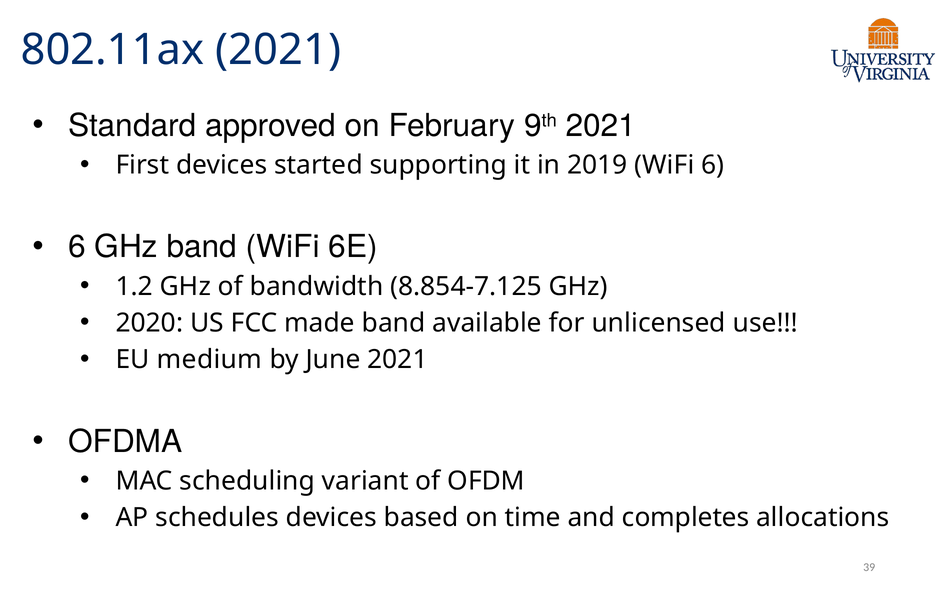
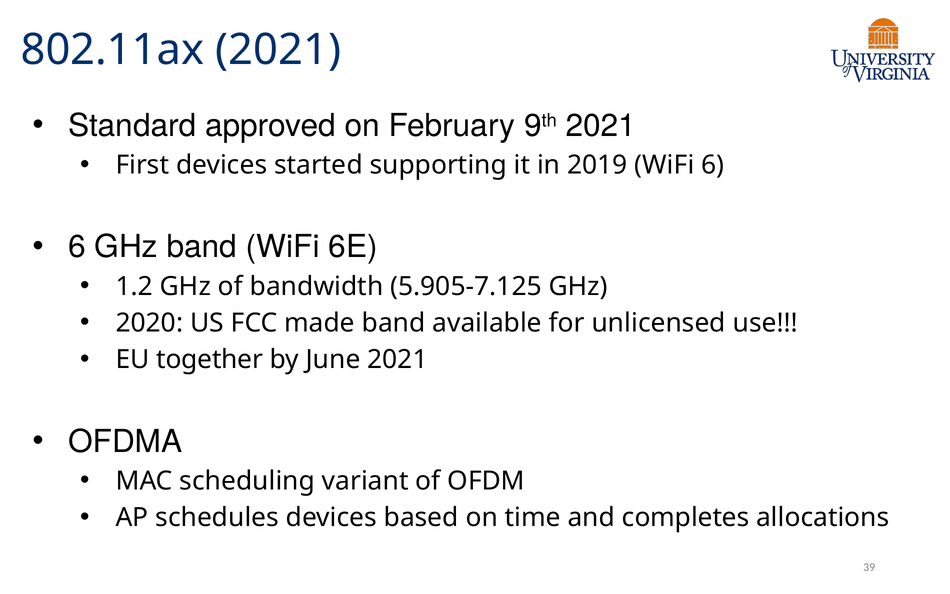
8.854-7.125: 8.854-7.125 -> 5.905-7.125
medium: medium -> together
